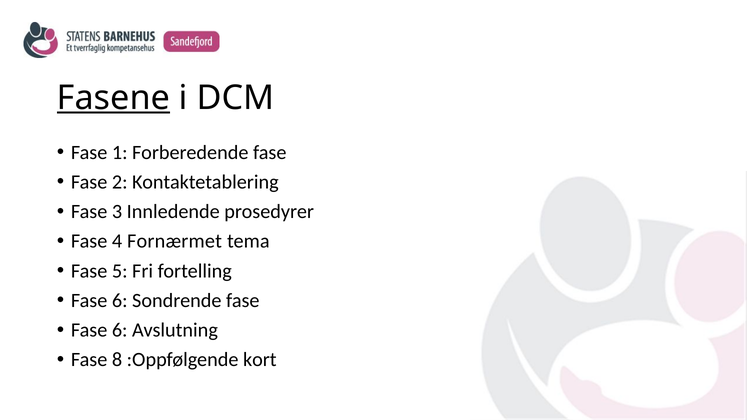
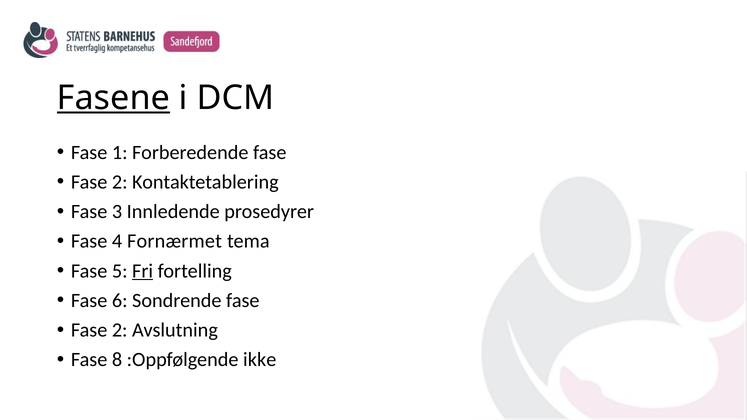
Fri underline: none -> present
6 at (120, 330): 6 -> 2
kort: kort -> ikke
